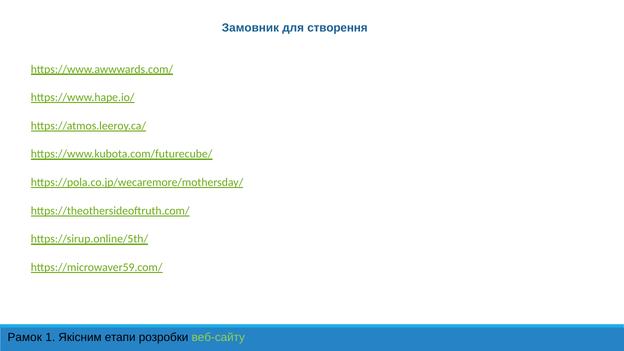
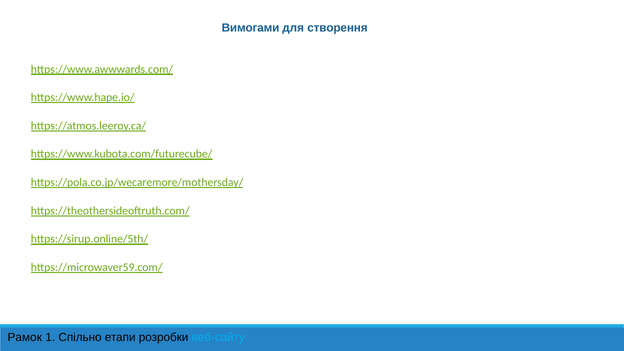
Замовник: Замовник -> Вимогами
Якісним: Якісним -> Спільно
веб-сайту colour: light green -> light blue
